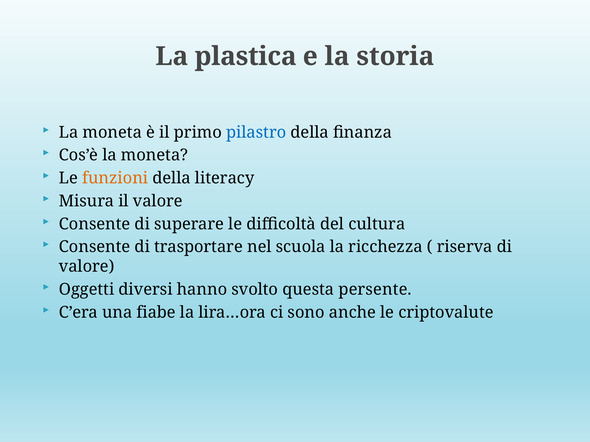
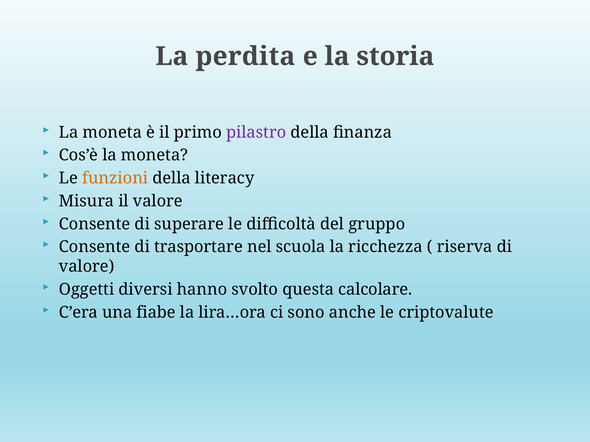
plastica: plastica -> perdita
pilastro colour: blue -> purple
cultura: cultura -> gruppo
persente: persente -> calcolare
